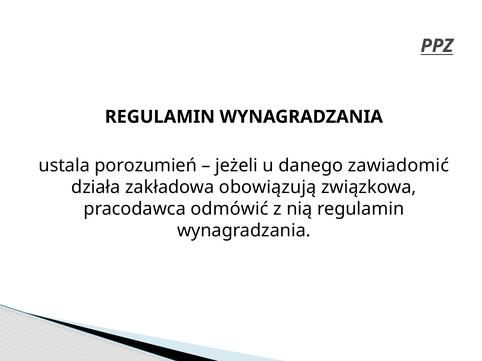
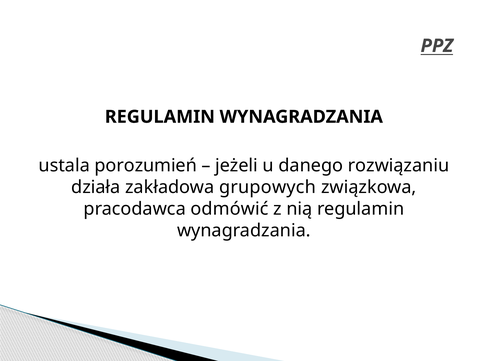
zawiadomić: zawiadomić -> rozwiązaniu
obowiązują: obowiązują -> grupowych
